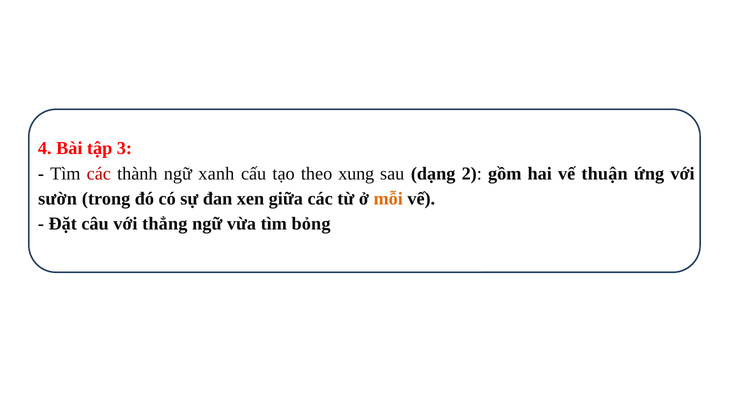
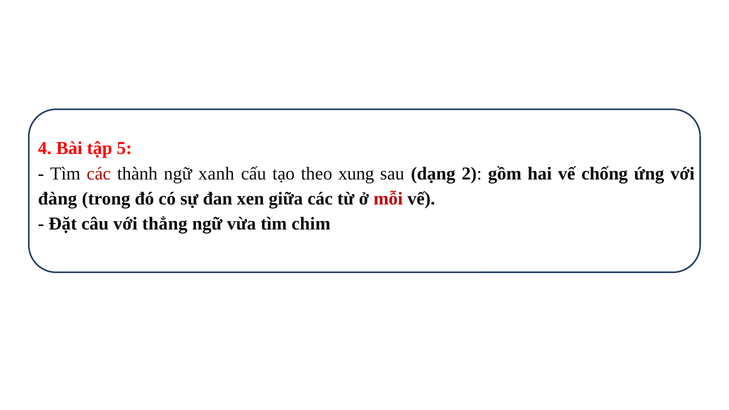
3: 3 -> 5
thuận: thuận -> chống
sườn: sườn -> đàng
mỗi colour: orange -> red
bỏng: bỏng -> chim
